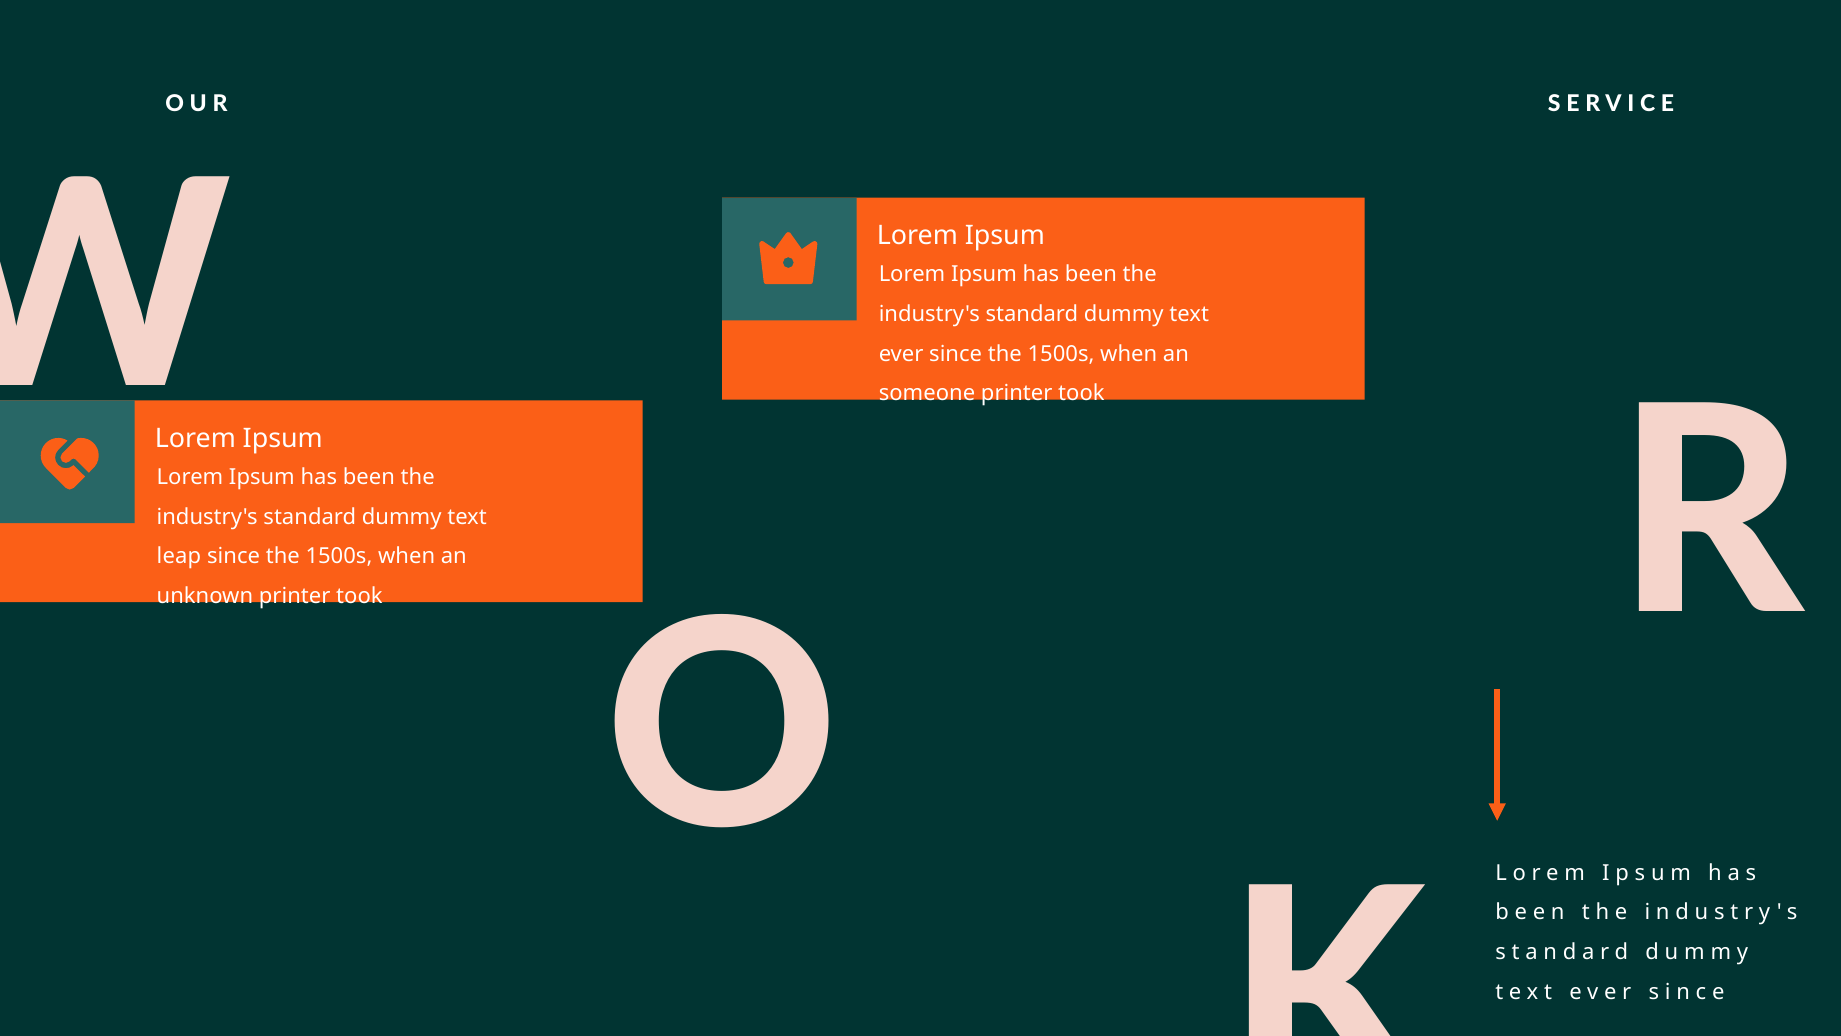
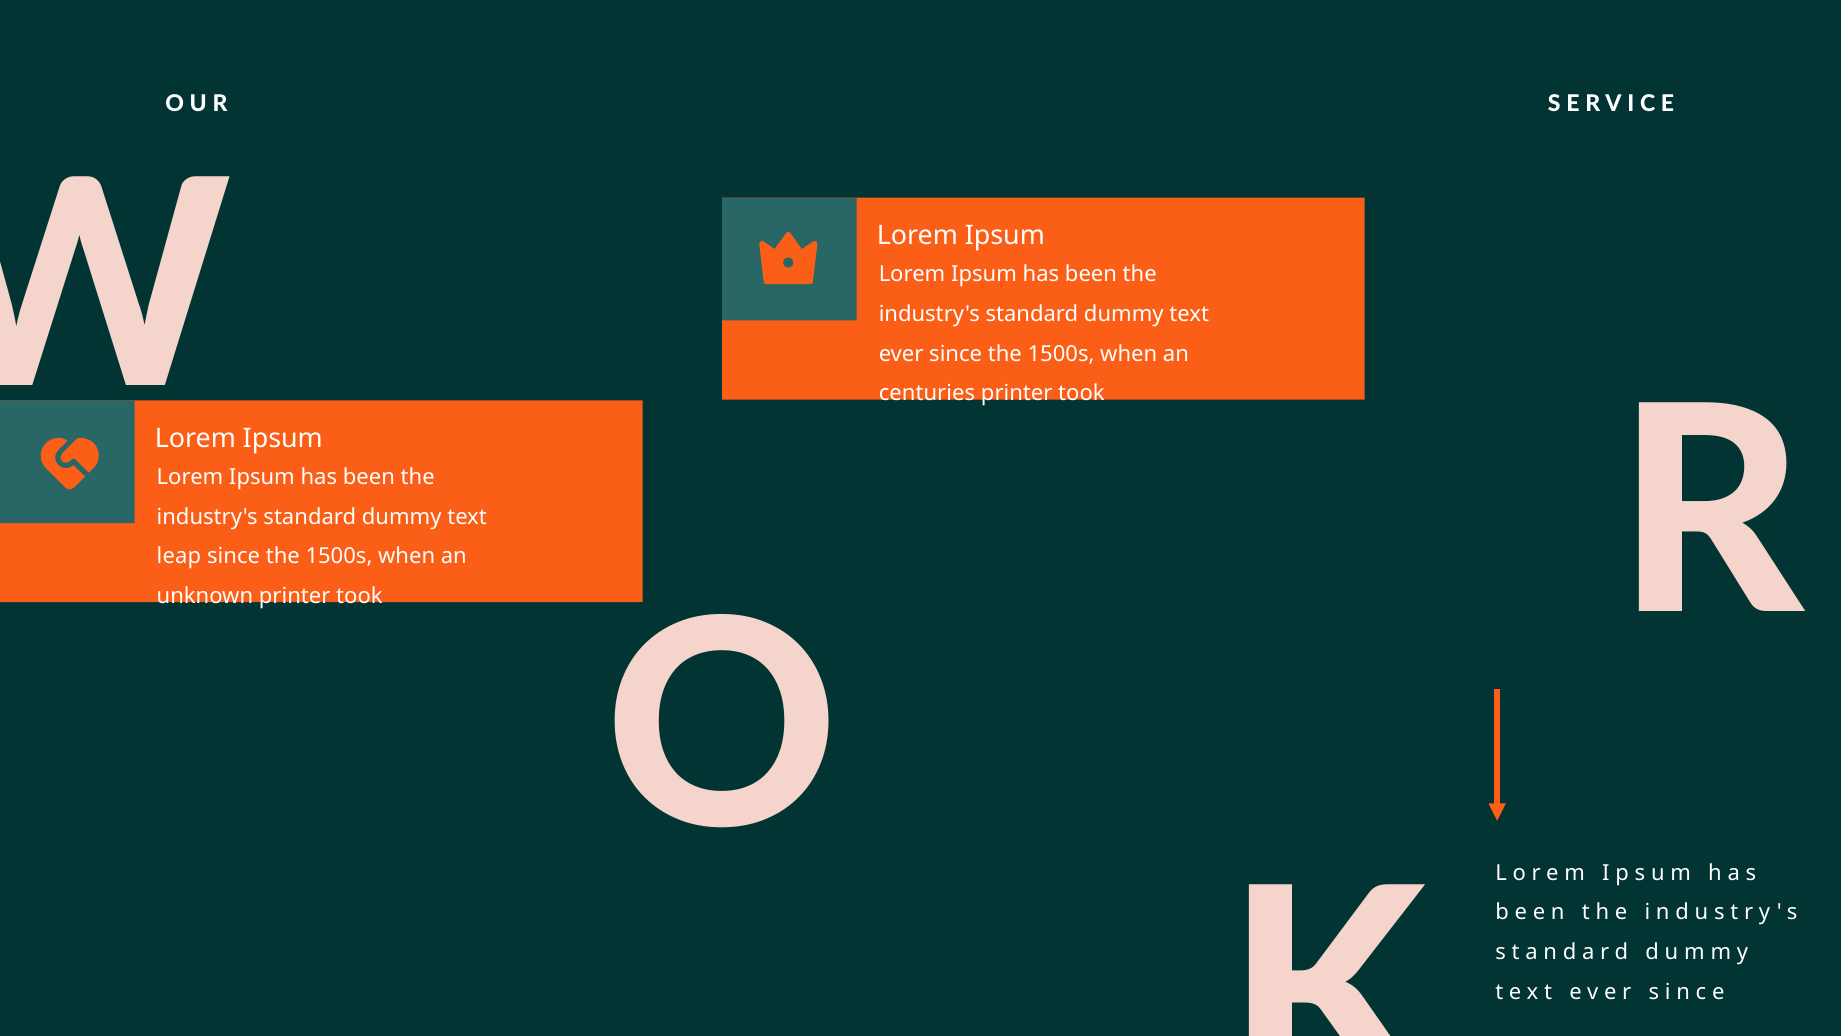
someone: someone -> centuries
